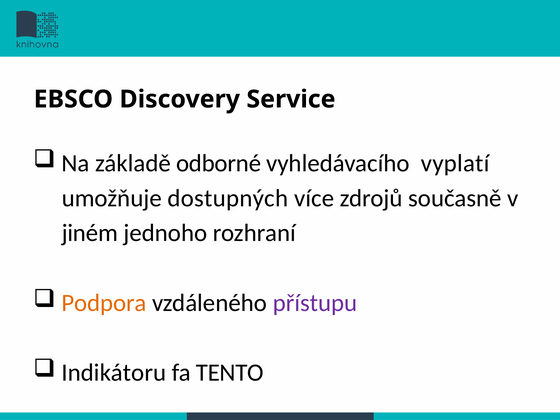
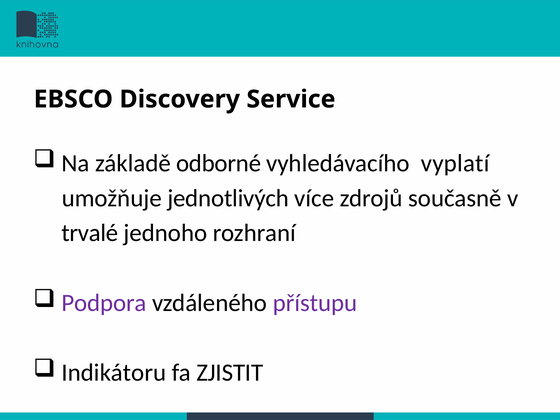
dostupných: dostupných -> jednotlivých
jiném: jiném -> trvalé
Podpora colour: orange -> purple
TENTO: TENTO -> ZJISTIT
